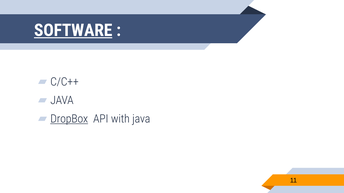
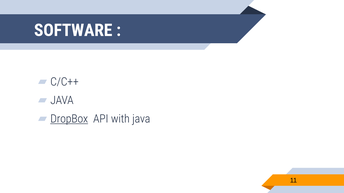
SOFTWARE underline: present -> none
